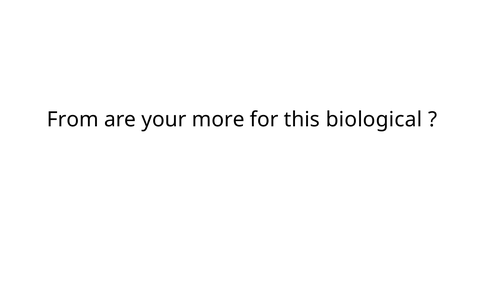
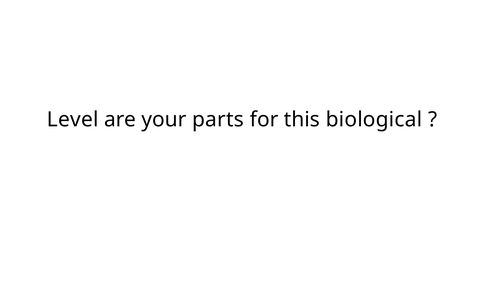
From: From -> Level
more: more -> parts
